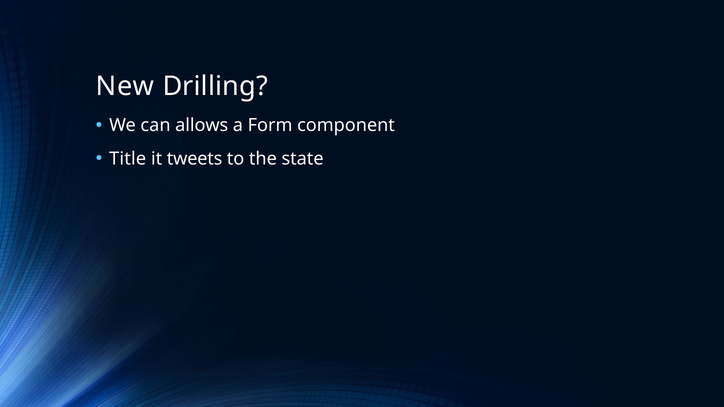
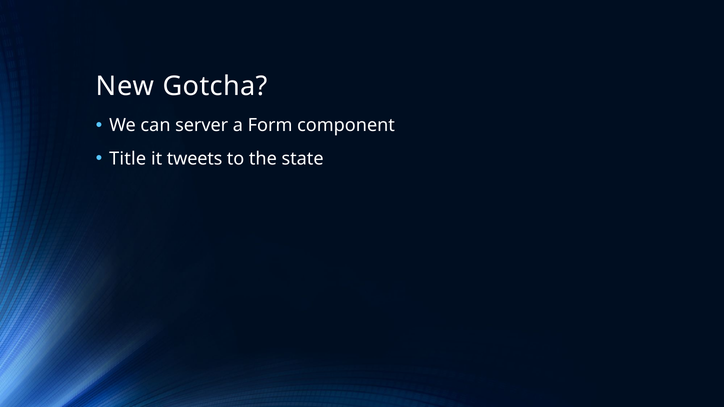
Drilling: Drilling -> Gotcha
allows: allows -> server
